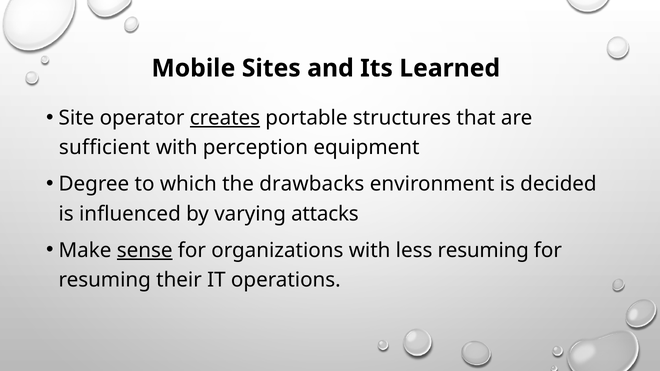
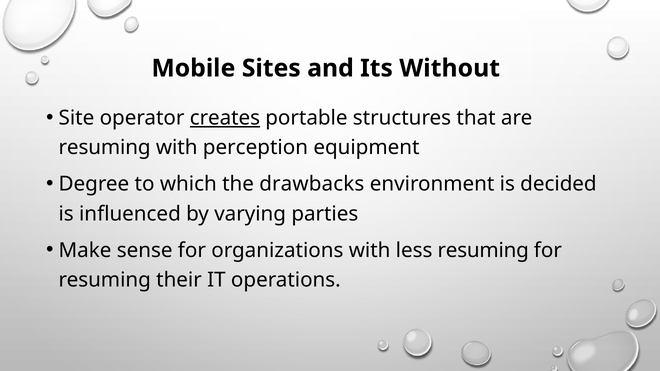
Learned: Learned -> Without
sufficient at (104, 148): sufficient -> resuming
attacks: attacks -> parties
sense underline: present -> none
